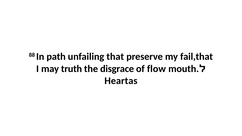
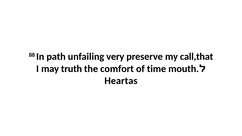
that: that -> very
fail,that: fail,that -> call,that
disgrace: disgrace -> comfort
flow: flow -> time
